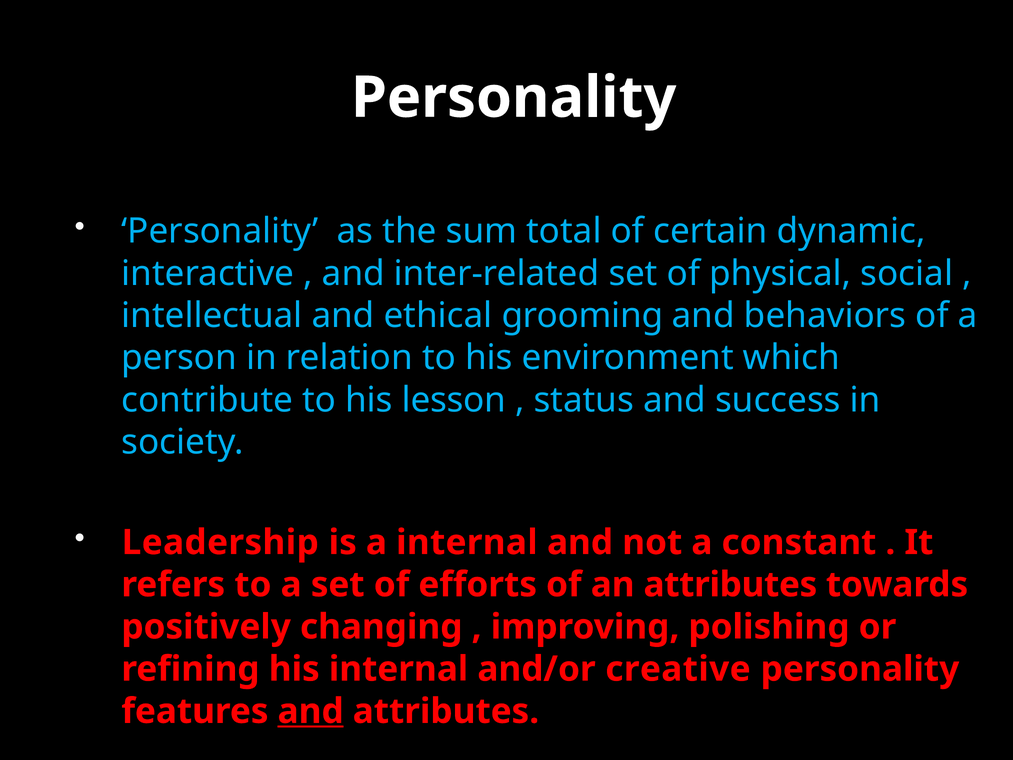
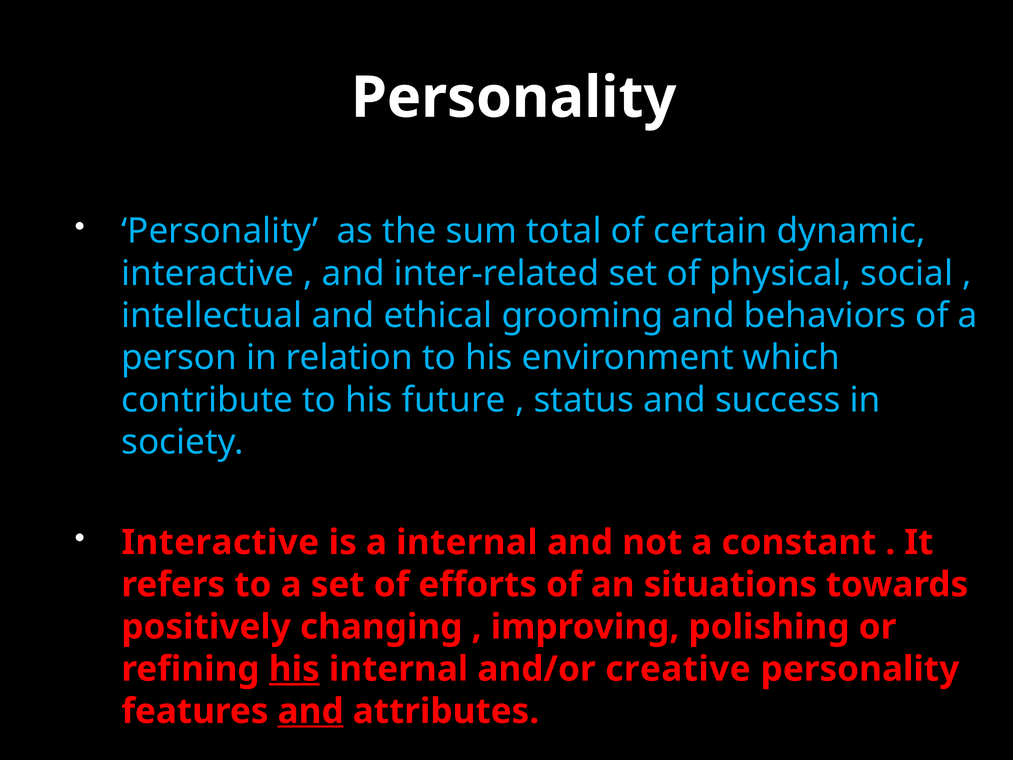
lesson: lesson -> future
Leadership at (220, 542): Leadership -> Interactive
an attributes: attributes -> situations
his at (294, 669) underline: none -> present
